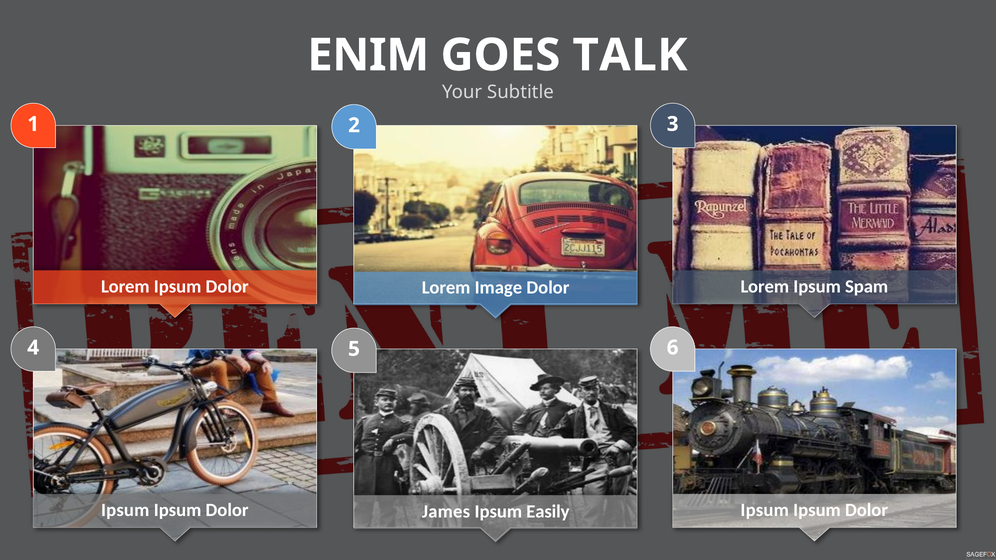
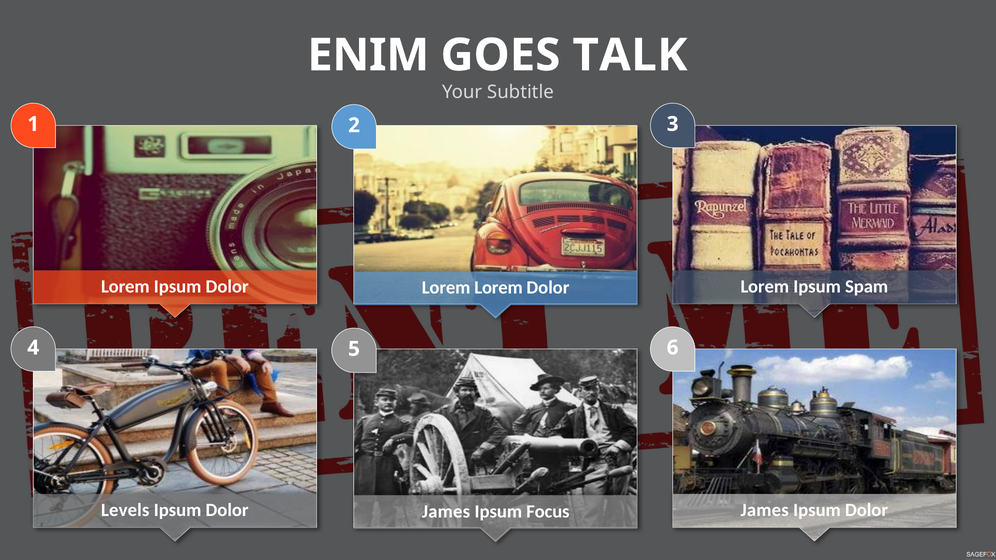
Lorem Image: Image -> Lorem
Ipsum at (125, 510): Ipsum -> Levels
Ipsum at (765, 510): Ipsum -> James
Easily: Easily -> Focus
